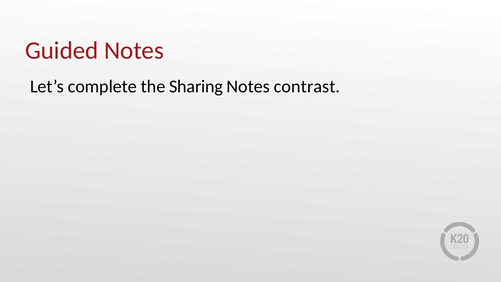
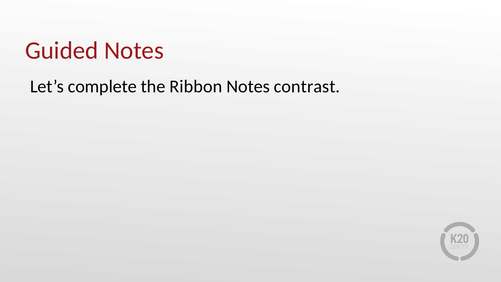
Sharing: Sharing -> Ribbon
